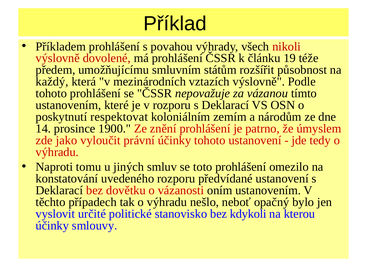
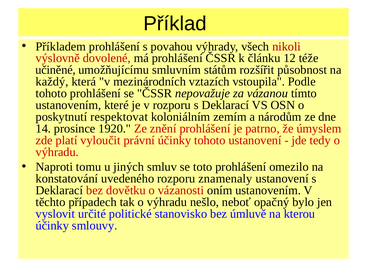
19: 19 -> 12
předem: předem -> učiněné
vztazích výslovně: výslovně -> vstoupila
1900: 1900 -> 1920
jako: jako -> platí
předvídané: předvídané -> znamenaly
kdykoli: kdykoli -> úmluvě
